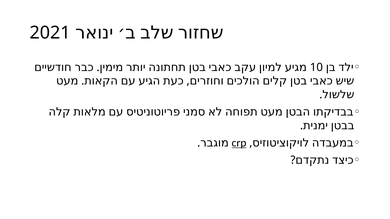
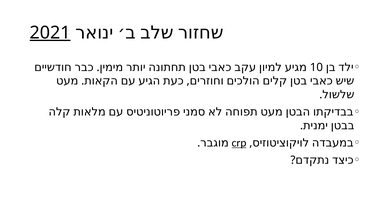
2021 underline: none -> present
